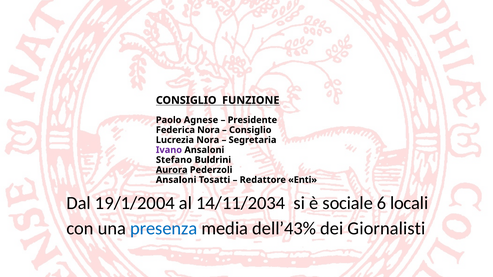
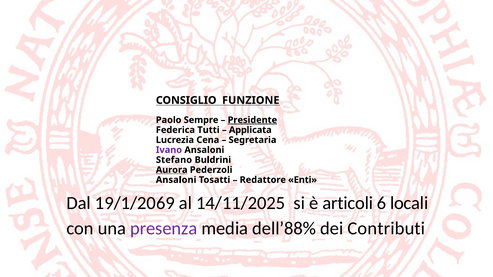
Agnese: Agnese -> Sempre
Presidente underline: none -> present
Federica Nora: Nora -> Tutti
Consiglio at (250, 130): Consiglio -> Applicata
Lucrezia Nora: Nora -> Cena
19/1/2004: 19/1/2004 -> 19/1/2069
14/11/2034: 14/11/2034 -> 14/11/2025
sociale: sociale -> articoli
presenza colour: blue -> purple
dell’43%: dell’43% -> dell’88%
Giornalisti: Giornalisti -> Contributi
